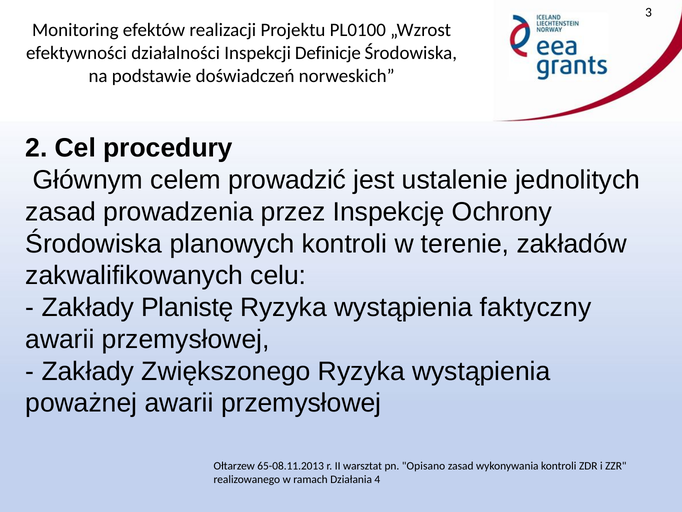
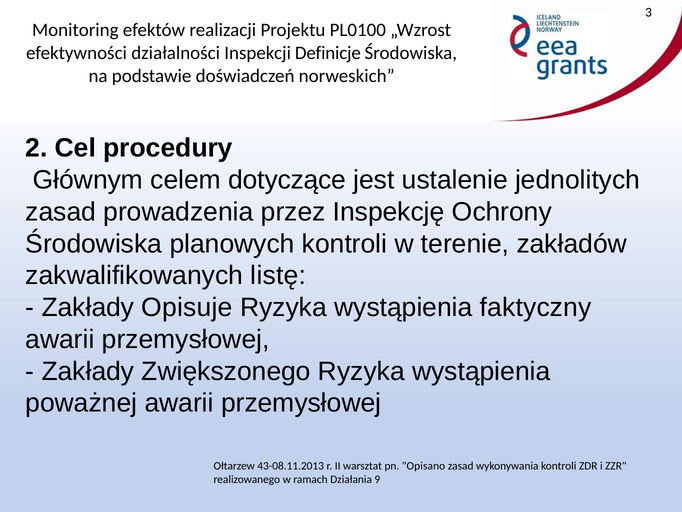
prowadzić: prowadzić -> dotyczące
celu: celu -> listę
Planistę: Planistę -> Opisuje
65-08.11.2013: 65-08.11.2013 -> 43-08.11.2013
4: 4 -> 9
